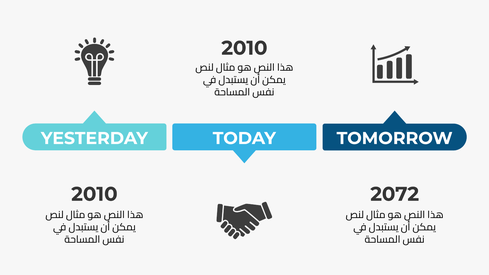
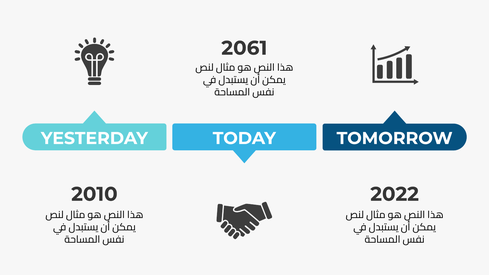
2010 at (244, 48): 2010 -> 2061
2072: 2072 -> 2022
